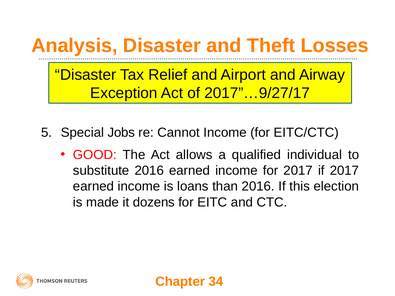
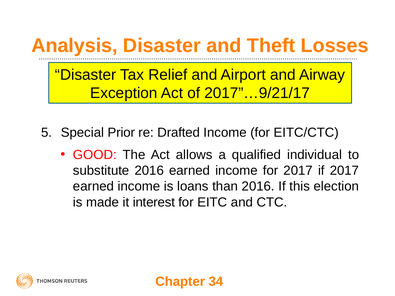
2017”…9/27/17: 2017”…9/27/17 -> 2017”…9/21/17
Jobs: Jobs -> Prior
Cannot: Cannot -> Drafted
dozens: dozens -> interest
